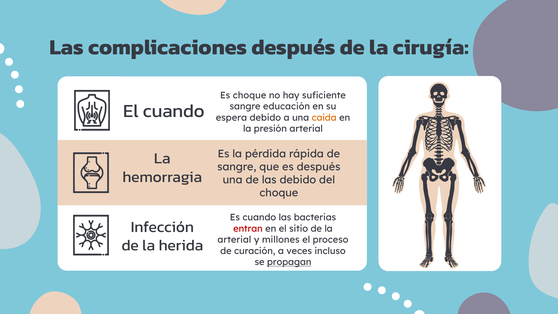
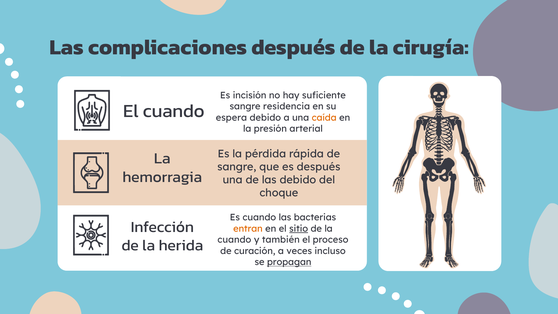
Es choque: choque -> incisión
educación: educación -> residencia
entran colour: red -> orange
sitio underline: none -> present
arterial at (234, 240): arterial -> cuando
millones: millones -> también
